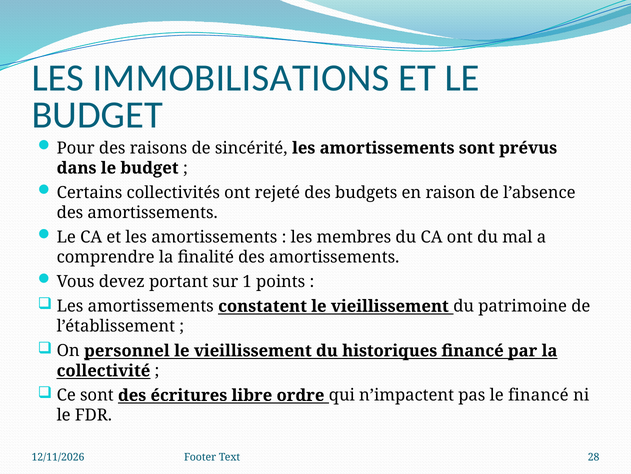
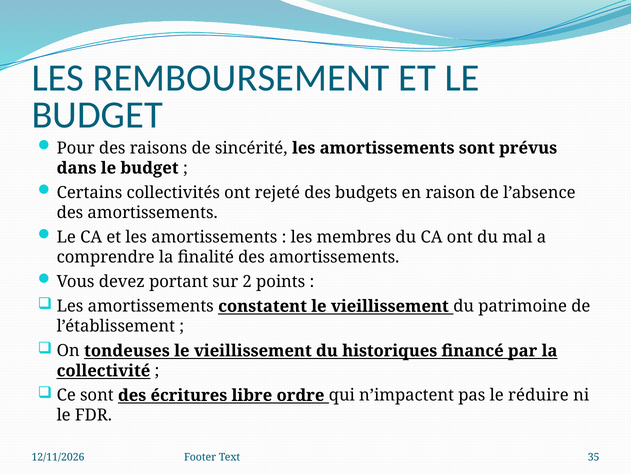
IMMOBILISATIONS: IMMOBILISATIONS -> REMBOURSEMENT
1: 1 -> 2
personnel: personnel -> tondeuses
le financé: financé -> réduire
28: 28 -> 35
